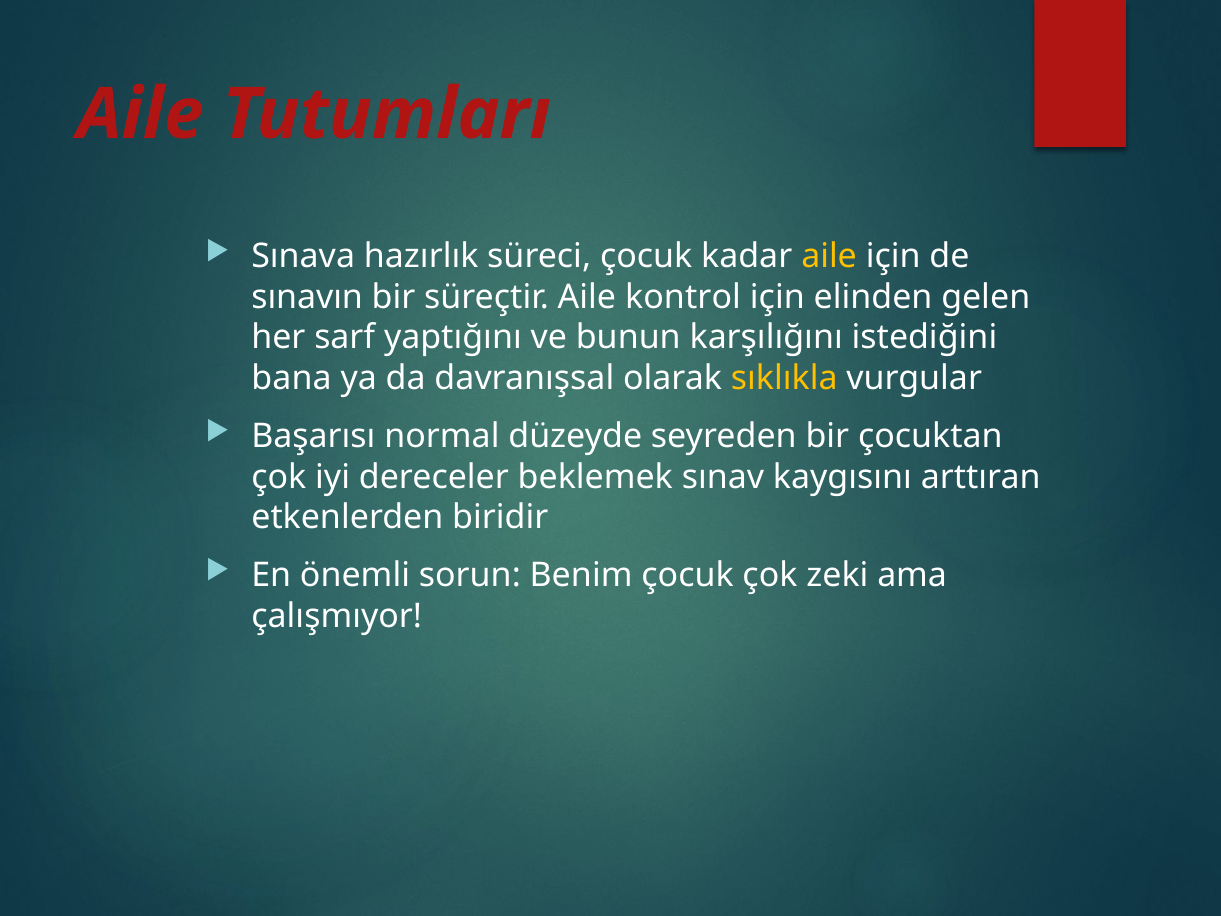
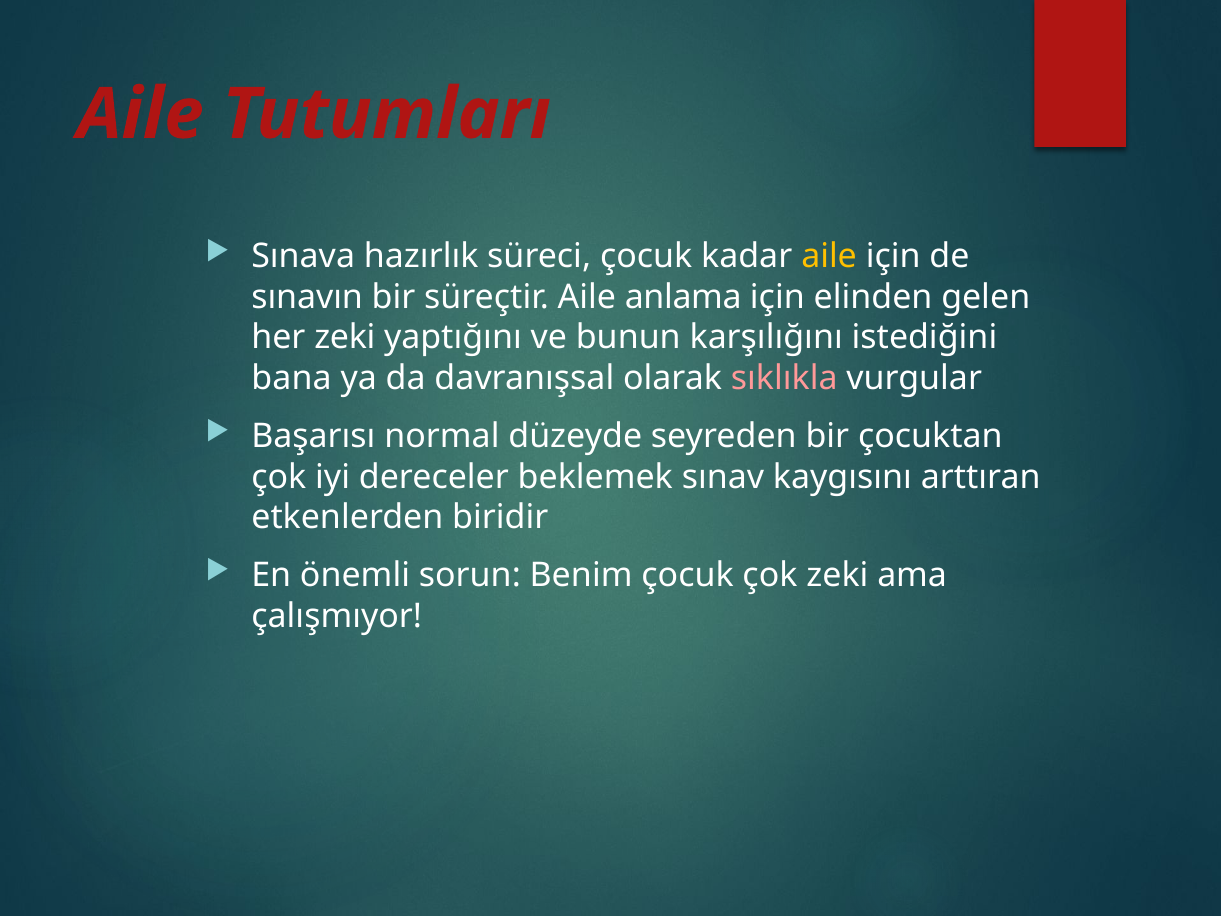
kontrol: kontrol -> anlama
her sarf: sarf -> zeki
sıklıkla colour: yellow -> pink
